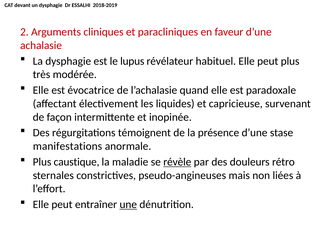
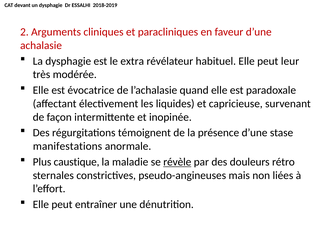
lupus: lupus -> extra
peut plus: plus -> leur
une underline: present -> none
